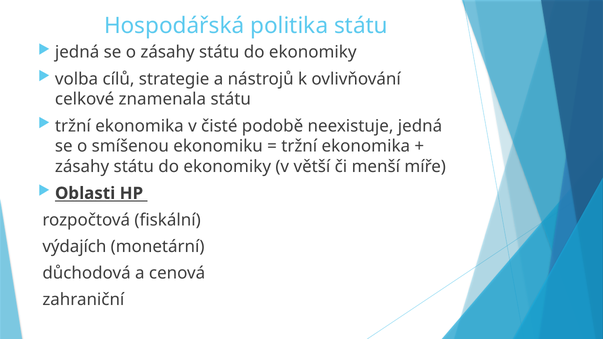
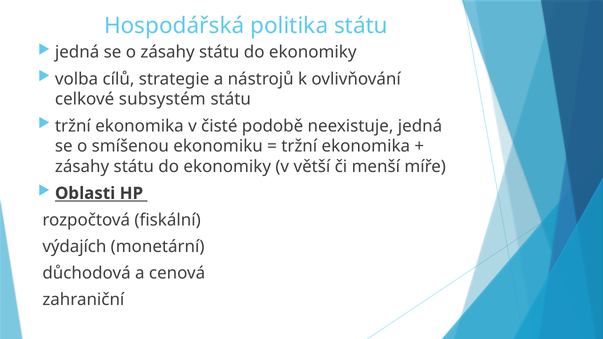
znamenala: znamenala -> subsystém
